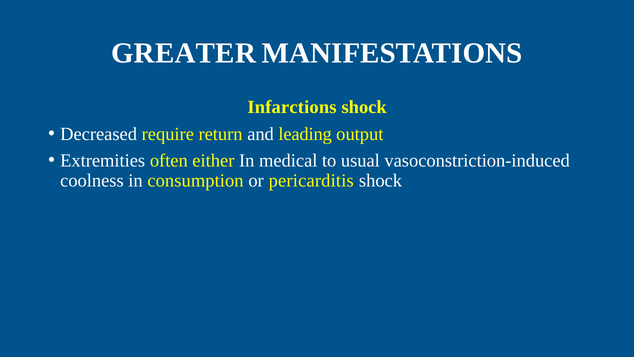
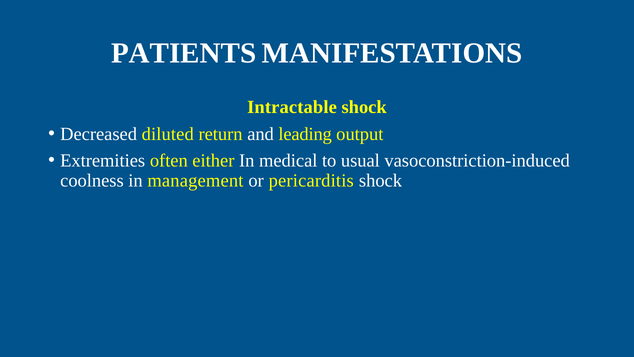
GREATER: GREATER -> PATIENTS
Infarctions: Infarctions -> Intractable
require: require -> diluted
consumption: consumption -> management
